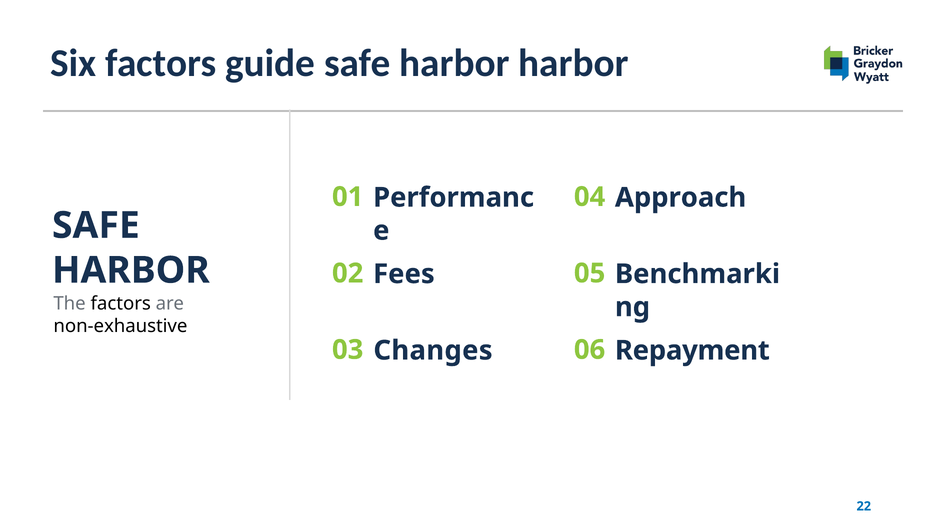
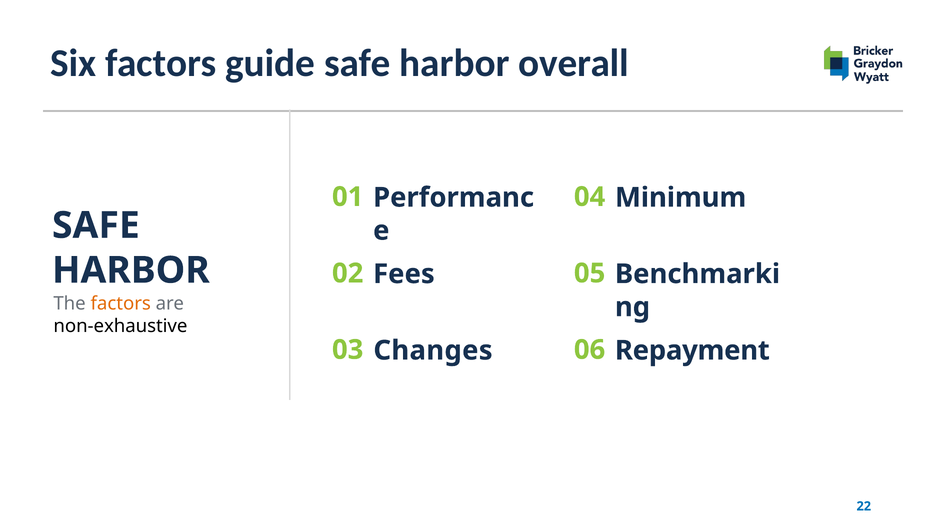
harbor harbor: harbor -> overall
Approach: Approach -> Minimum
factors at (121, 303) colour: black -> orange
